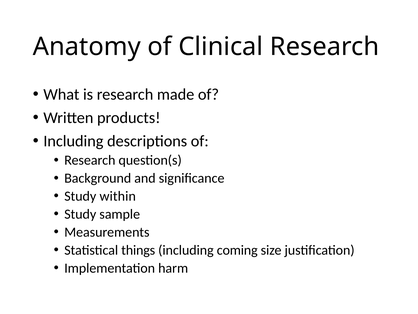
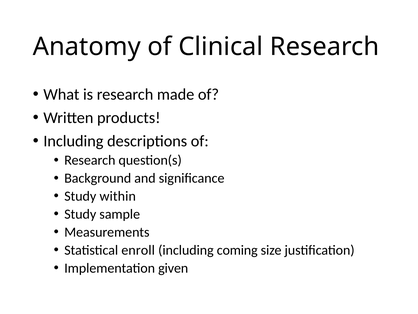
things: things -> enroll
harm: harm -> given
